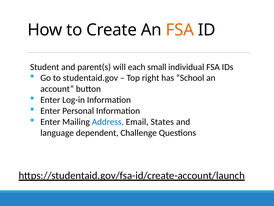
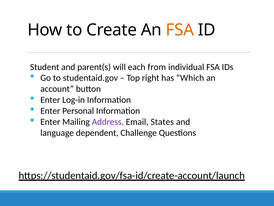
small: small -> from
School: School -> Which
Address colour: blue -> purple
